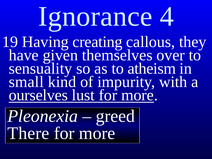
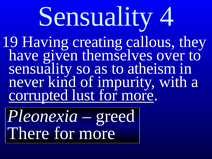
Ignorance at (95, 16): Ignorance -> Sensuality
small: small -> never
ourselves: ourselves -> corrupted
